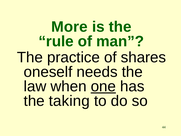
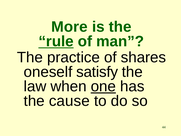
rule underline: none -> present
needs: needs -> satisfy
taking: taking -> cause
